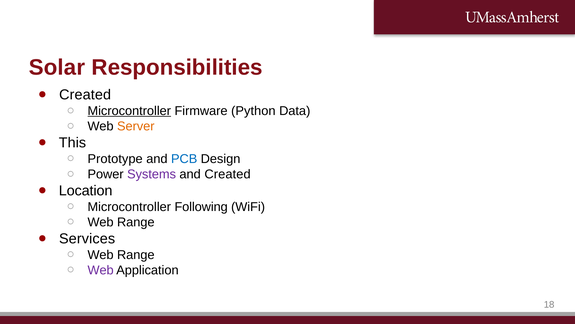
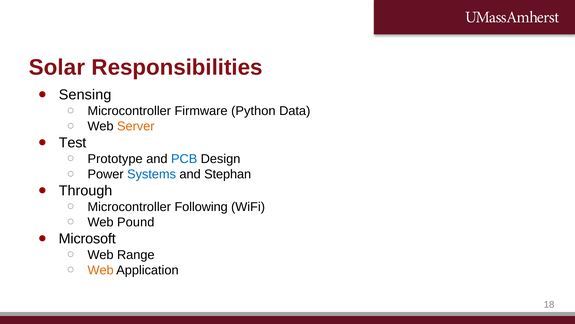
Created at (85, 95): Created -> Sensing
Microcontroller at (129, 111) underline: present -> none
This: This -> Test
Systems colour: purple -> blue
and Created: Created -> Stephan
Location: Location -> Through
Range at (136, 222): Range -> Pound
Services: Services -> Microsoft
Web at (101, 270) colour: purple -> orange
